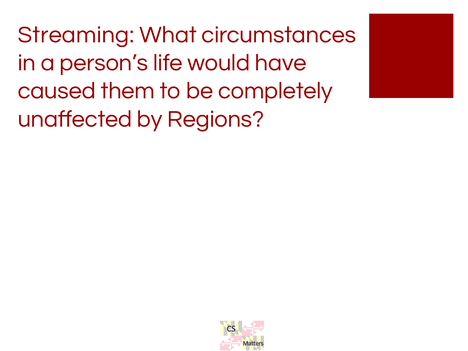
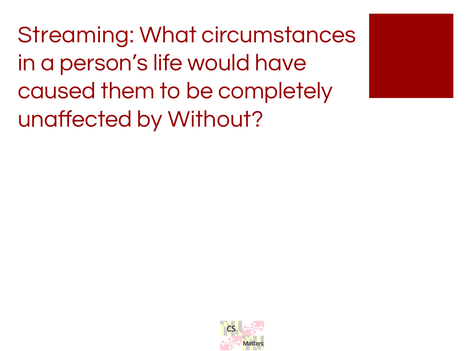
Regions: Regions -> Without
